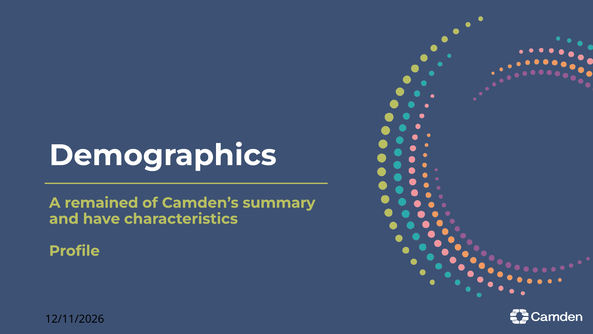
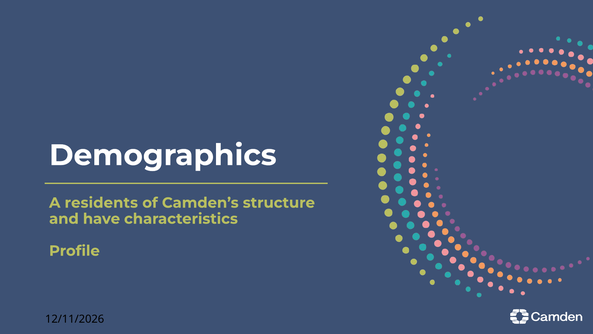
remained: remained -> residents
summary: summary -> structure
